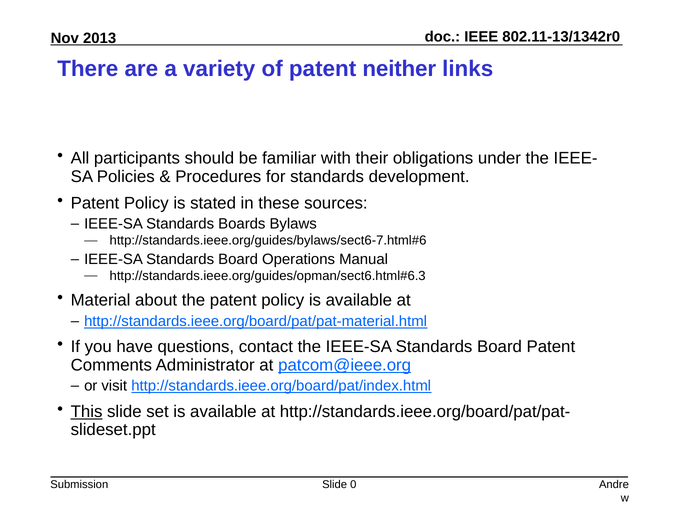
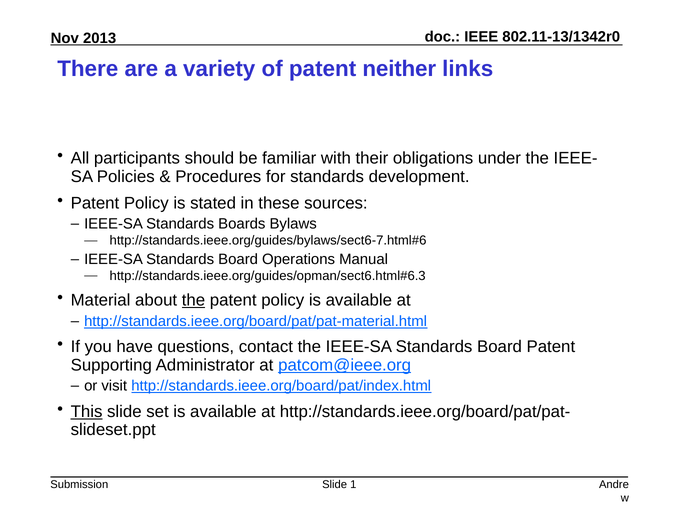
the at (194, 300) underline: none -> present
Comments: Comments -> Supporting
0: 0 -> 1
